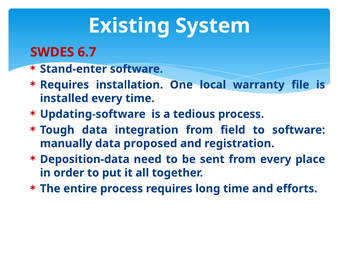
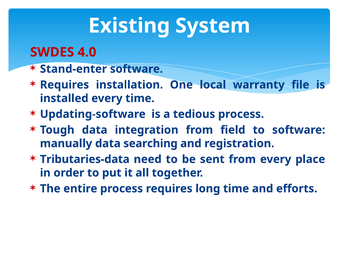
6.7: 6.7 -> 4.0
proposed: proposed -> searching
Deposition-data: Deposition-data -> Tributaries-data
